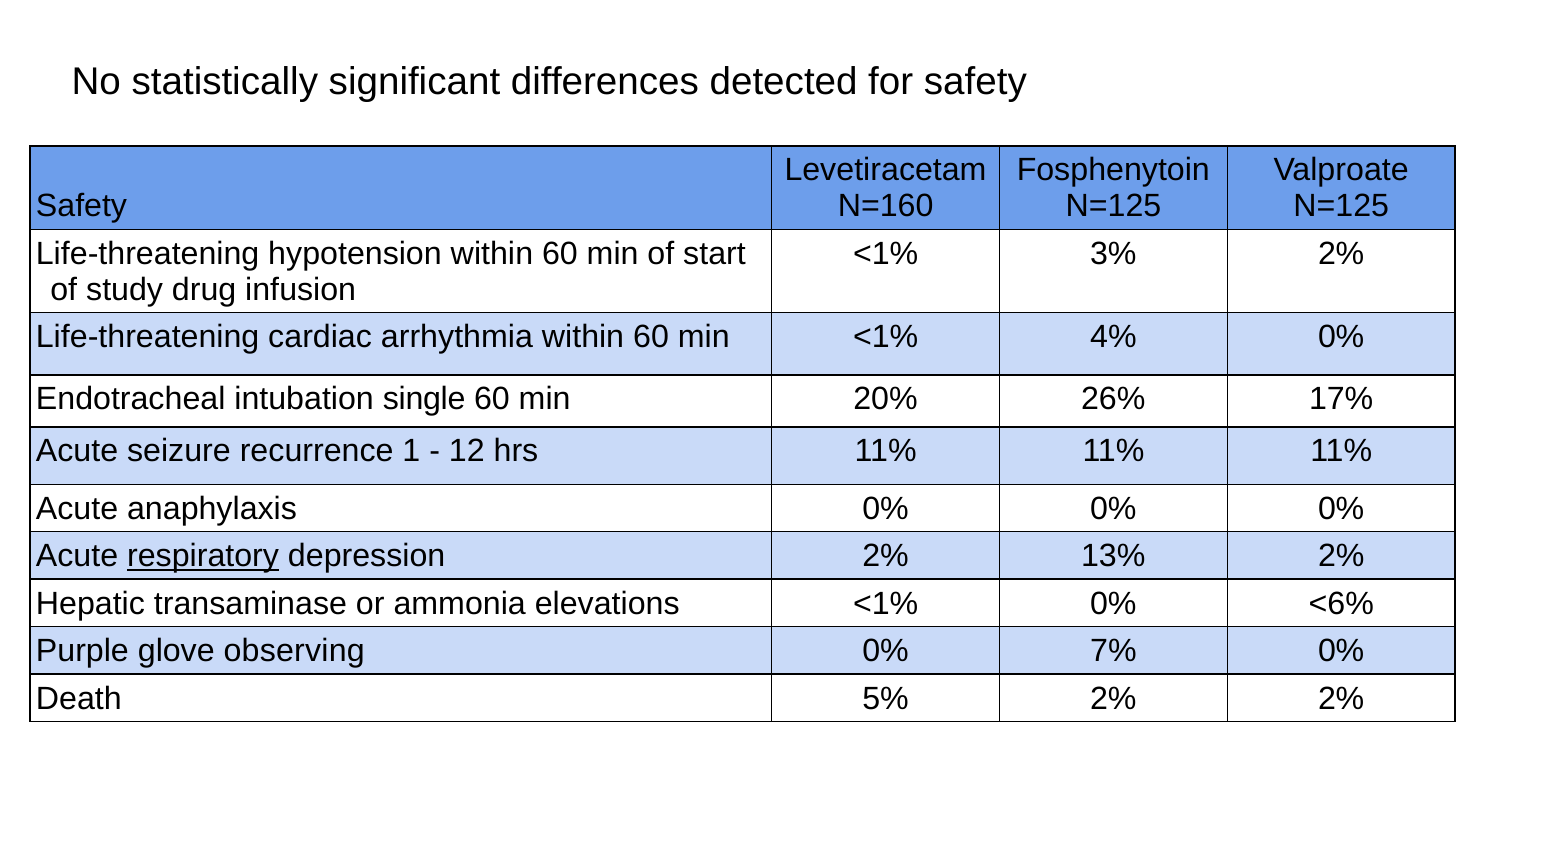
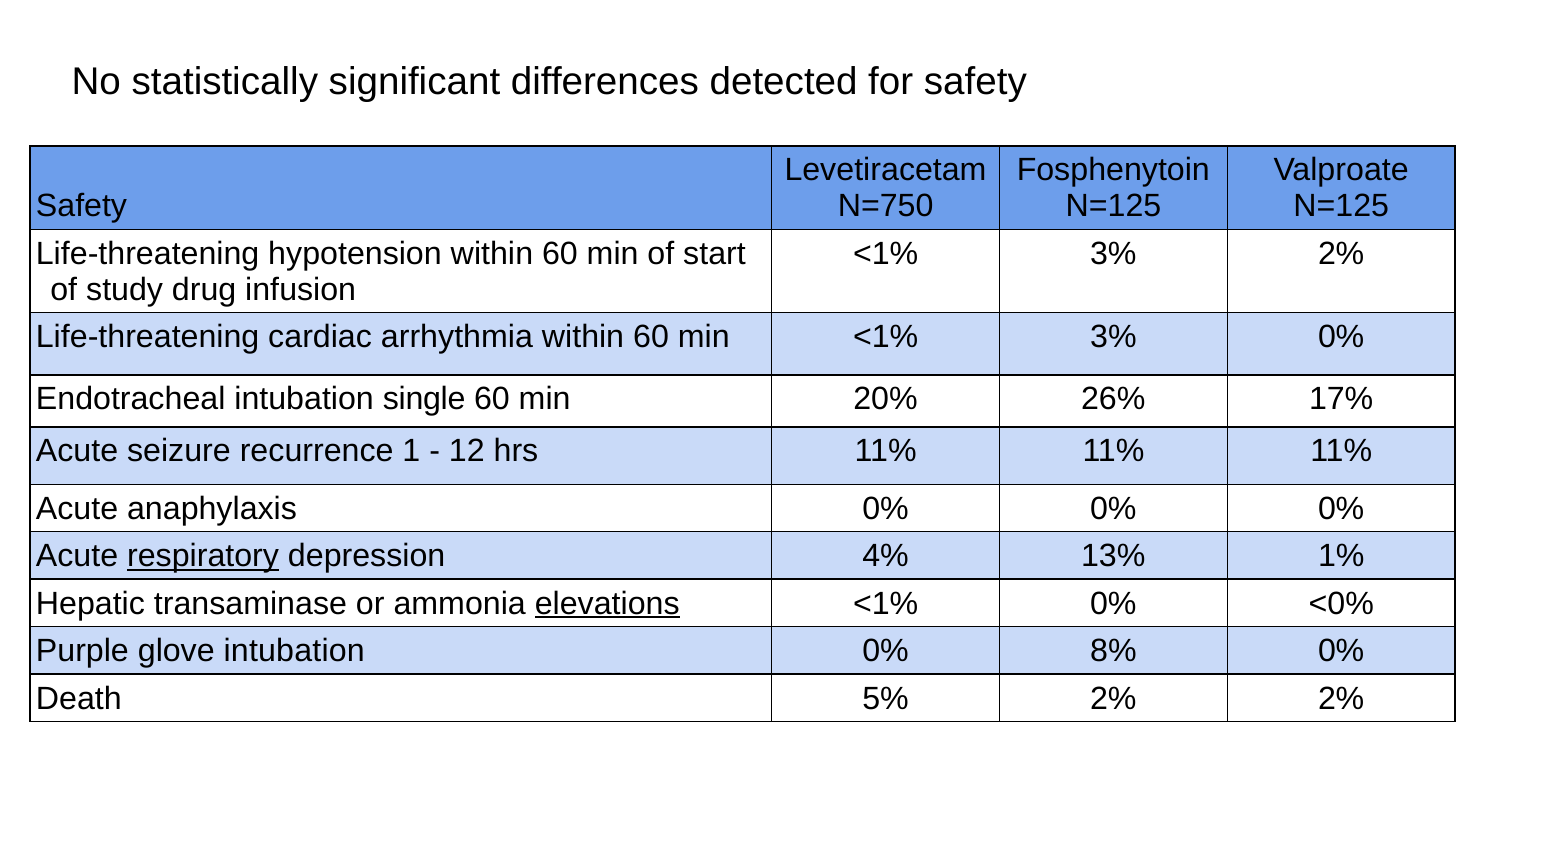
N=160: N=160 -> N=750
min <1% 4%: 4% -> 3%
depression 2%: 2% -> 4%
13% 2%: 2% -> 1%
elevations underline: none -> present
<6%: <6% -> <0%
glove observing: observing -> intubation
7%: 7% -> 8%
